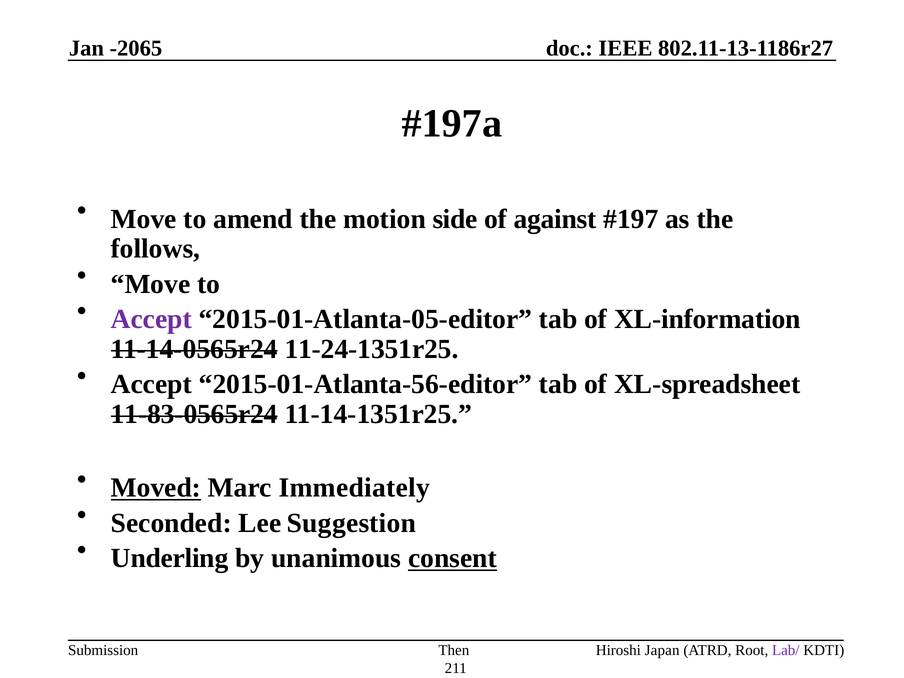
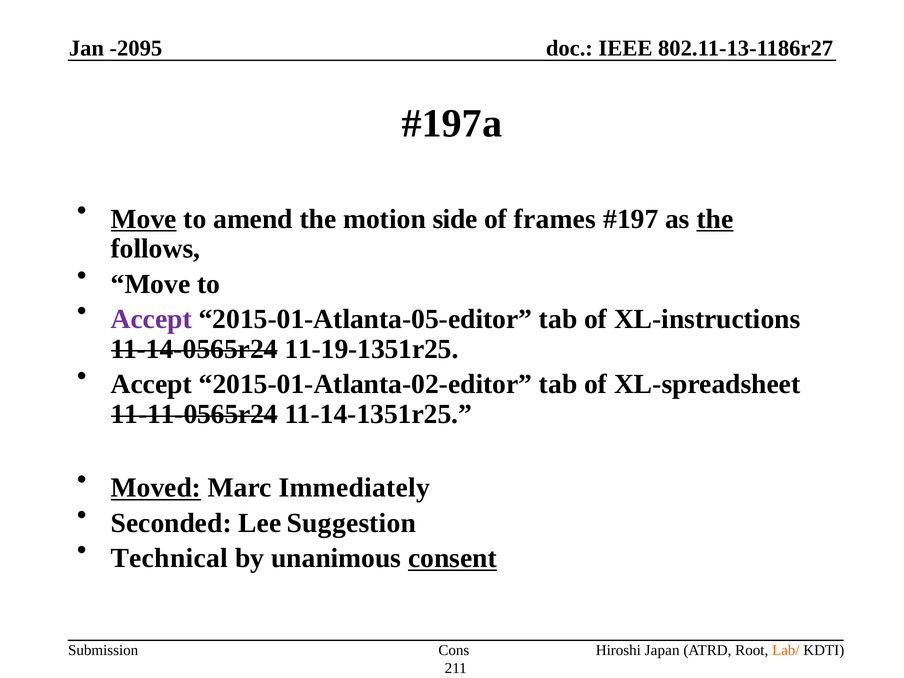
-2065: -2065 -> -2095
Move at (144, 219) underline: none -> present
against: against -> frames
the at (715, 219) underline: none -> present
XL-information: XL-information -> XL-instructions
11-24-1351r25: 11-24-1351r25 -> 11-19-1351r25
2015-01-Atlanta-56-editor: 2015-01-Atlanta-56-editor -> 2015-01-Atlanta-02-editor
11-83-0565r24: 11-83-0565r24 -> 11-11-0565r24
Underling: Underling -> Technical
Then: Then -> Cons
Lab/ colour: purple -> orange
